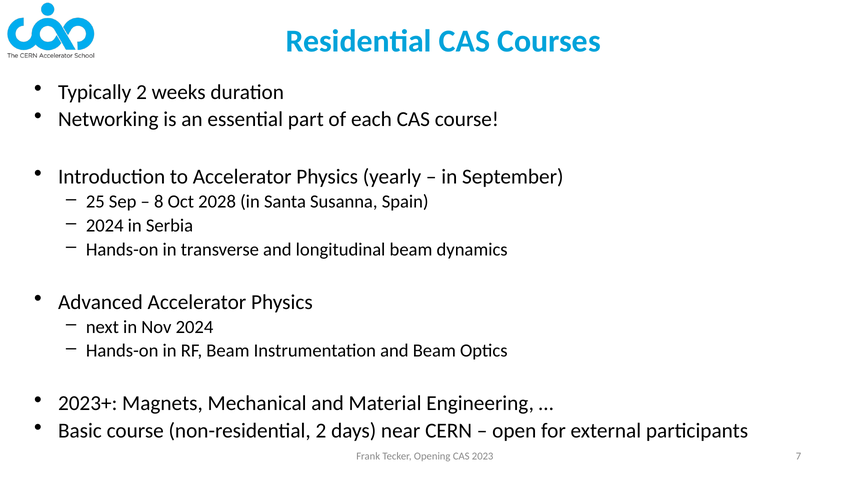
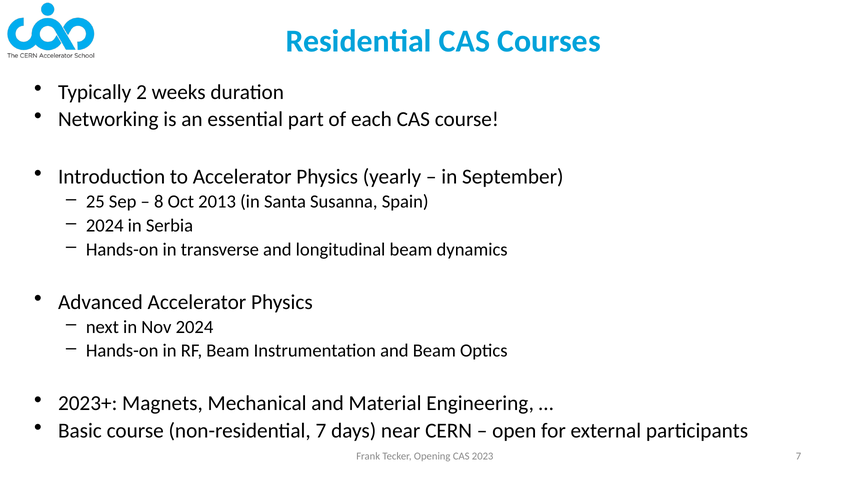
2028: 2028 -> 2013
non-residential 2: 2 -> 7
